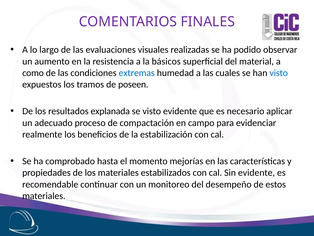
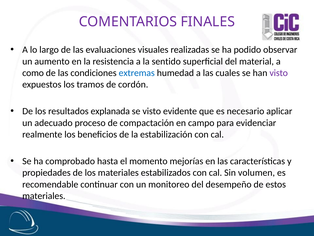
básicos: básicos -> sentido
visto at (279, 73) colour: blue -> purple
poseen: poseen -> cordón
Sin evidente: evidente -> volumen
